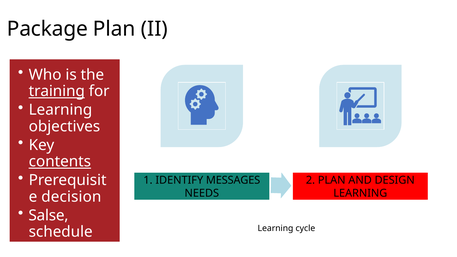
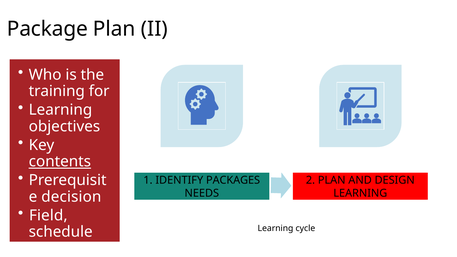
training underline: present -> none
MESSAGES: MESSAGES -> PACKAGES
Salse: Salse -> Field
